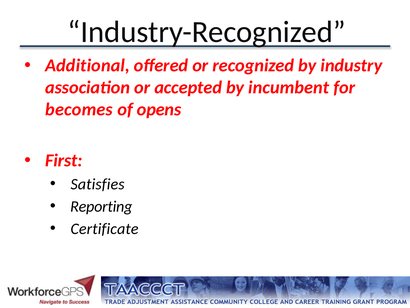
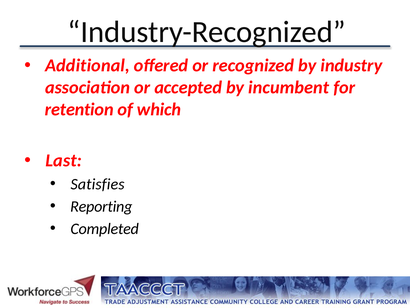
becomes: becomes -> retention
opens: opens -> which
First: First -> Last
Certificate: Certificate -> Completed
